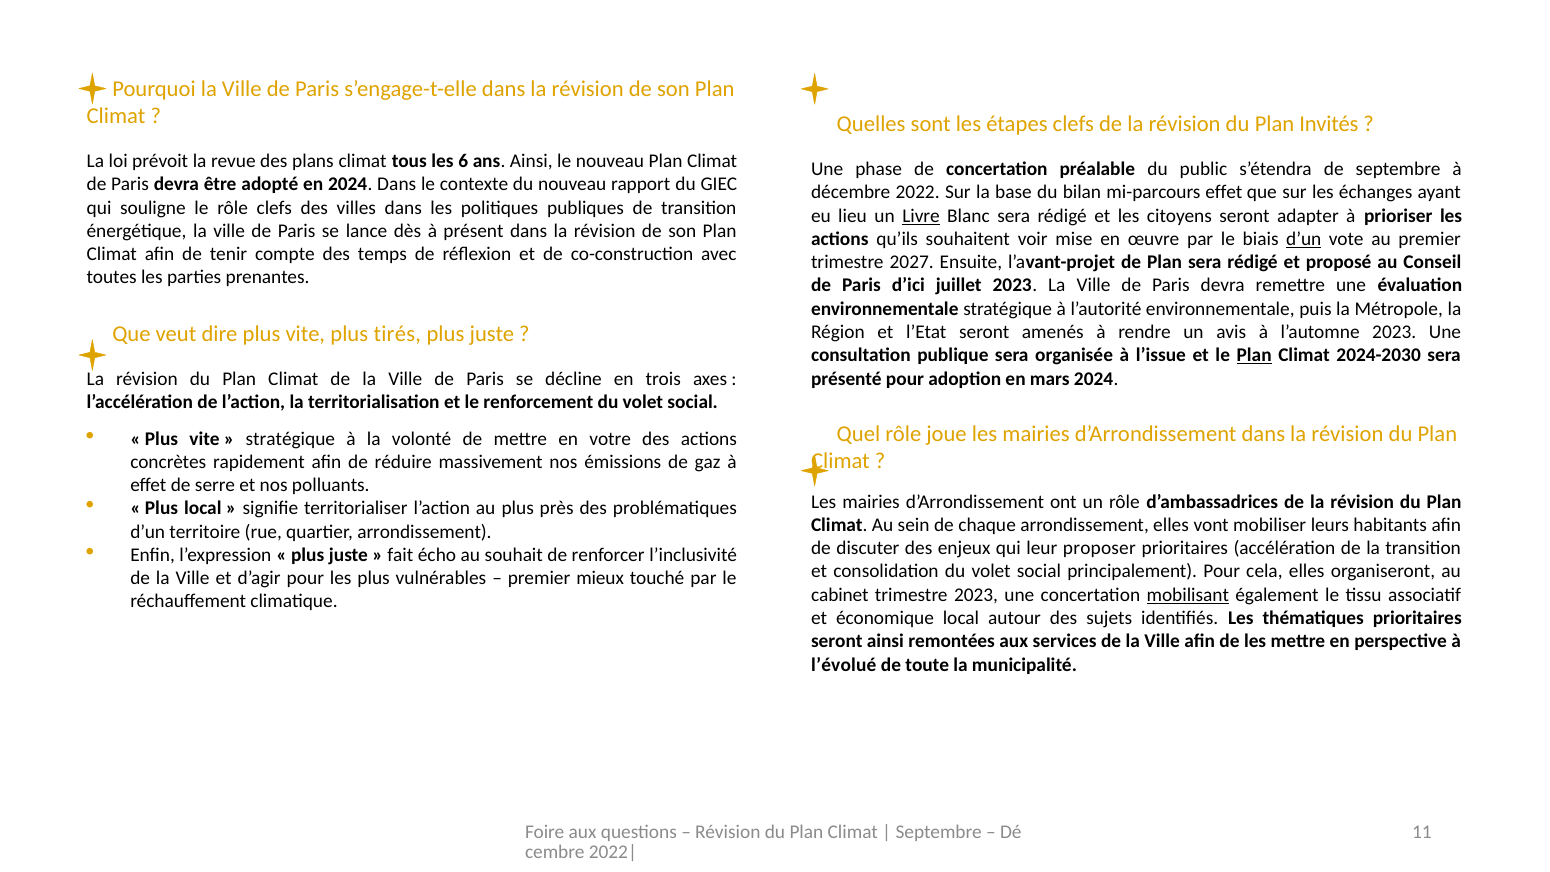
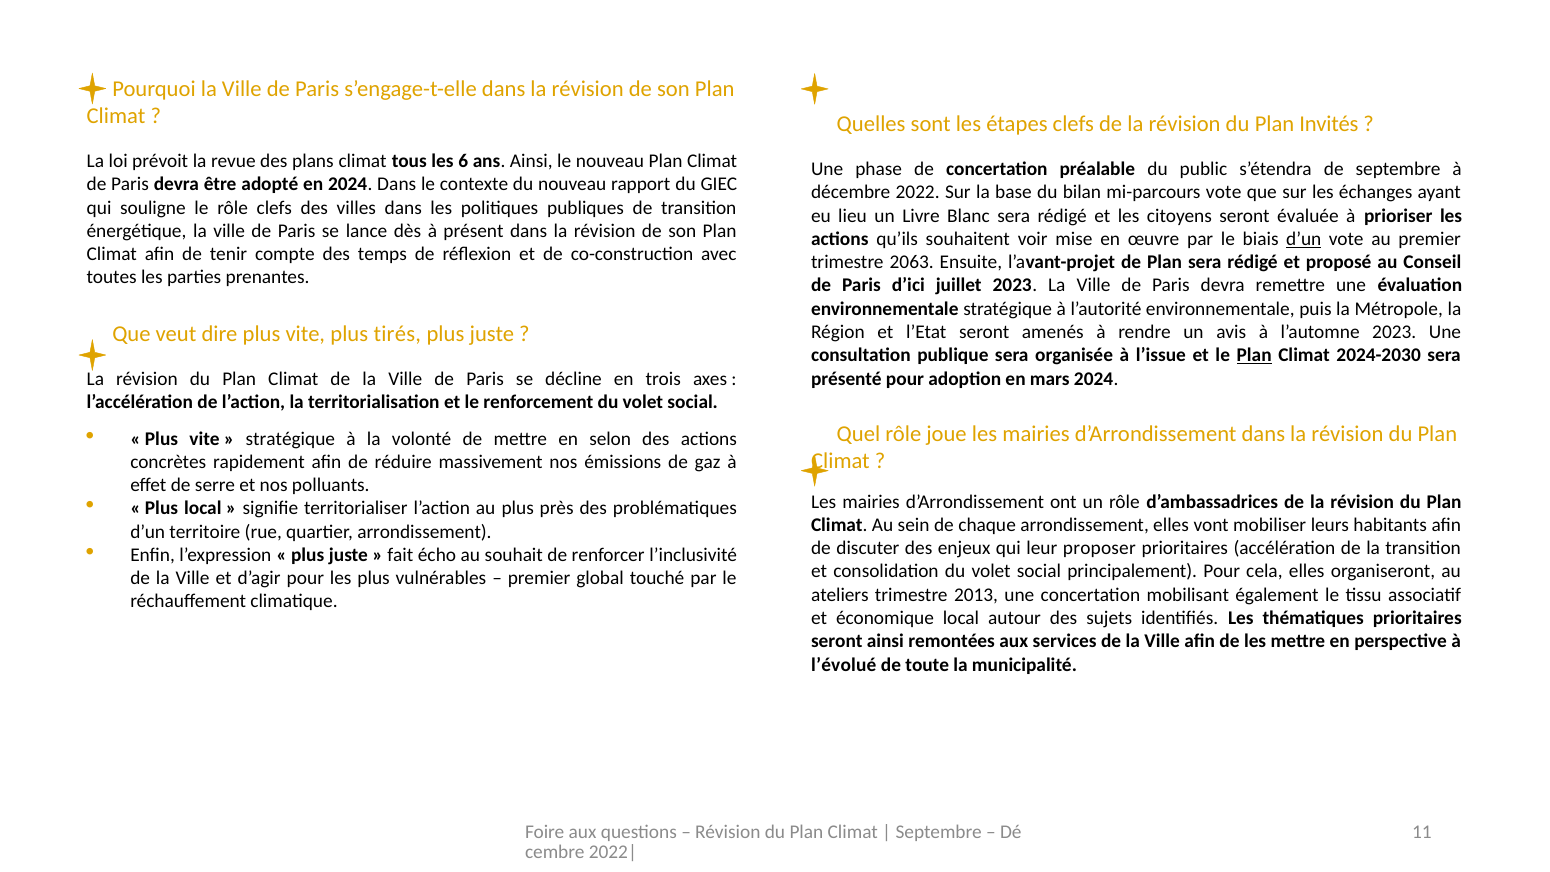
mi-parcours effet: effet -> vote
Livre underline: present -> none
adapter: adapter -> évaluée
2027: 2027 -> 2063
votre: votre -> selon
mieux: mieux -> global
cabinet: cabinet -> ateliers
trimestre 2023: 2023 -> 2013
mobilisant underline: present -> none
